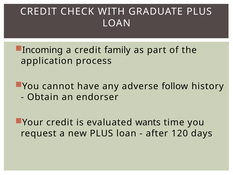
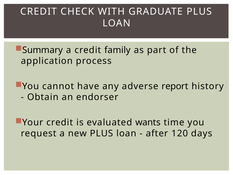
Incoming: Incoming -> Summary
follow: follow -> report
